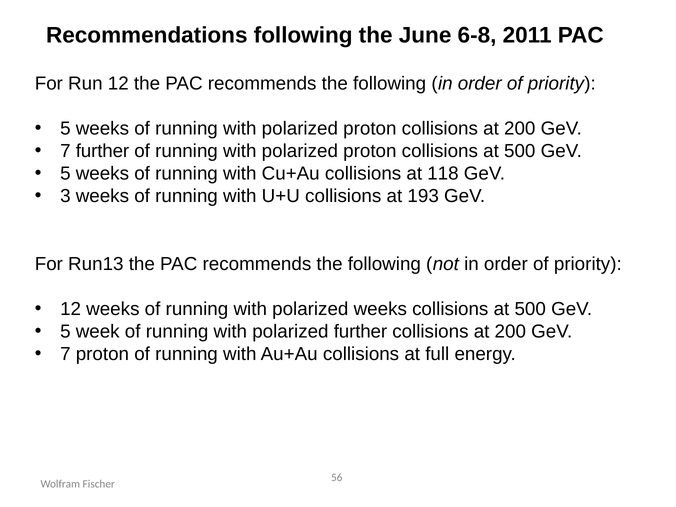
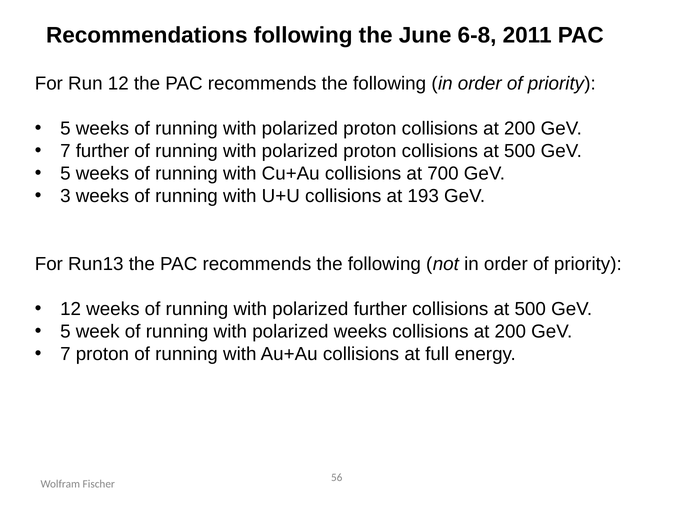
118: 118 -> 700
polarized weeks: weeks -> further
polarized further: further -> weeks
